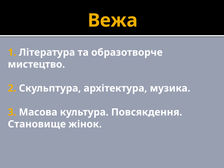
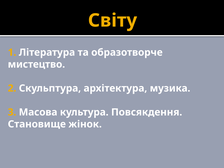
Вежа: Вежа -> Світу
